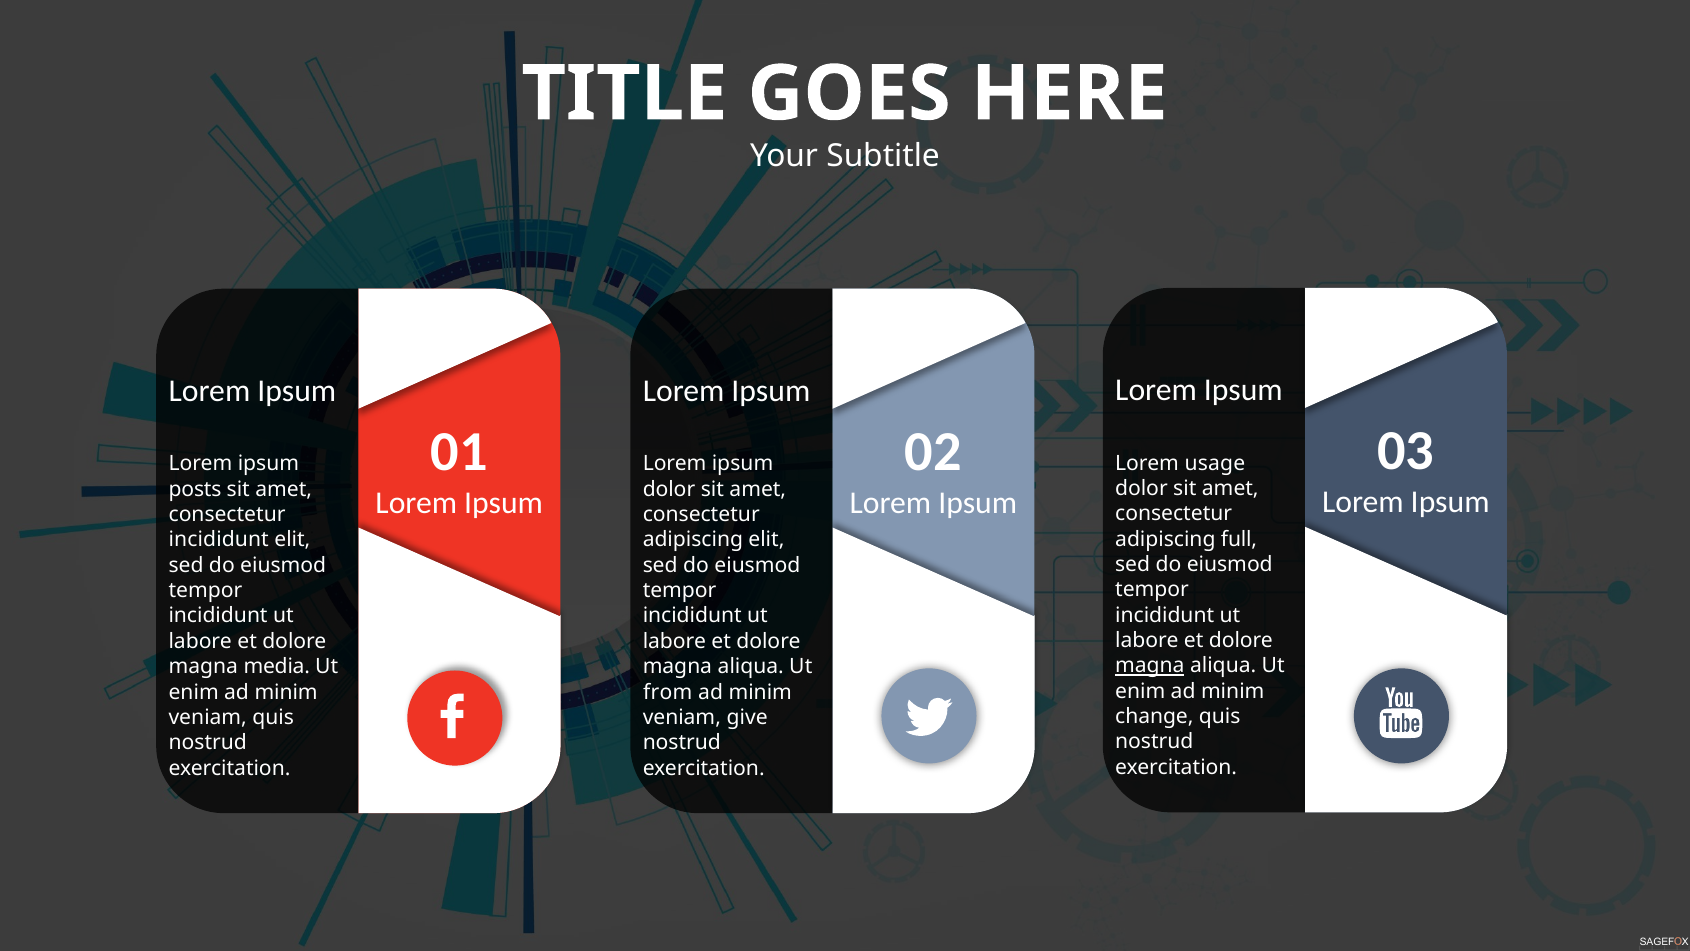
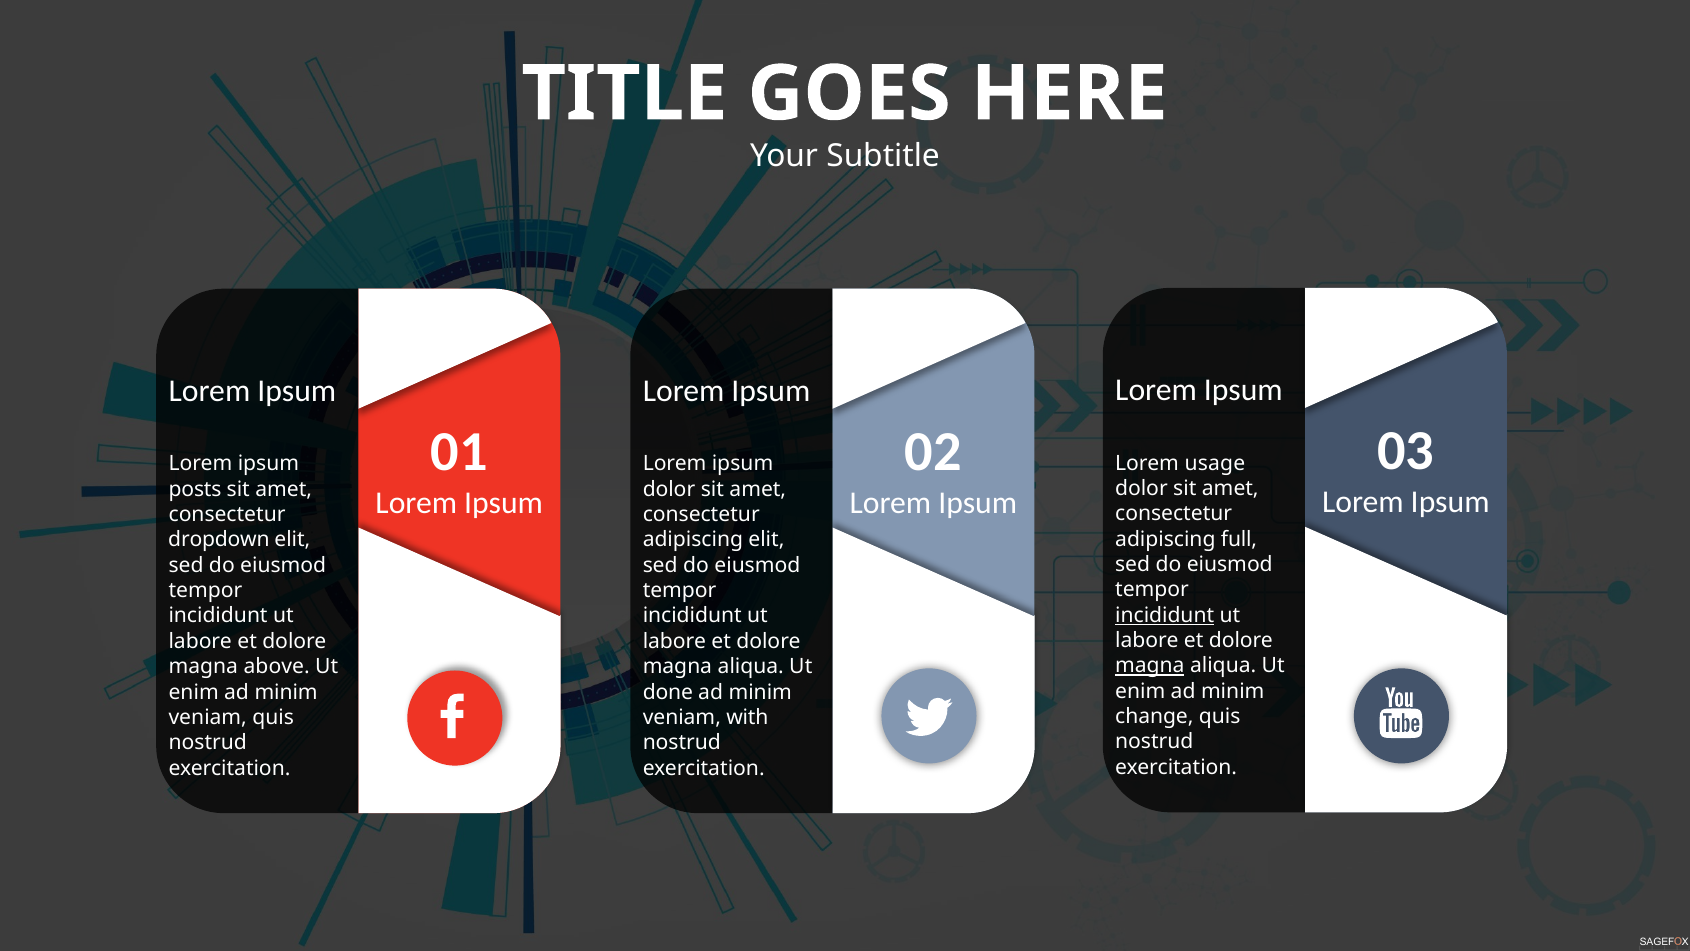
incididunt at (219, 540): incididunt -> dropdown
incididunt at (1165, 615) underline: none -> present
media: media -> above
from: from -> done
give: give -> with
